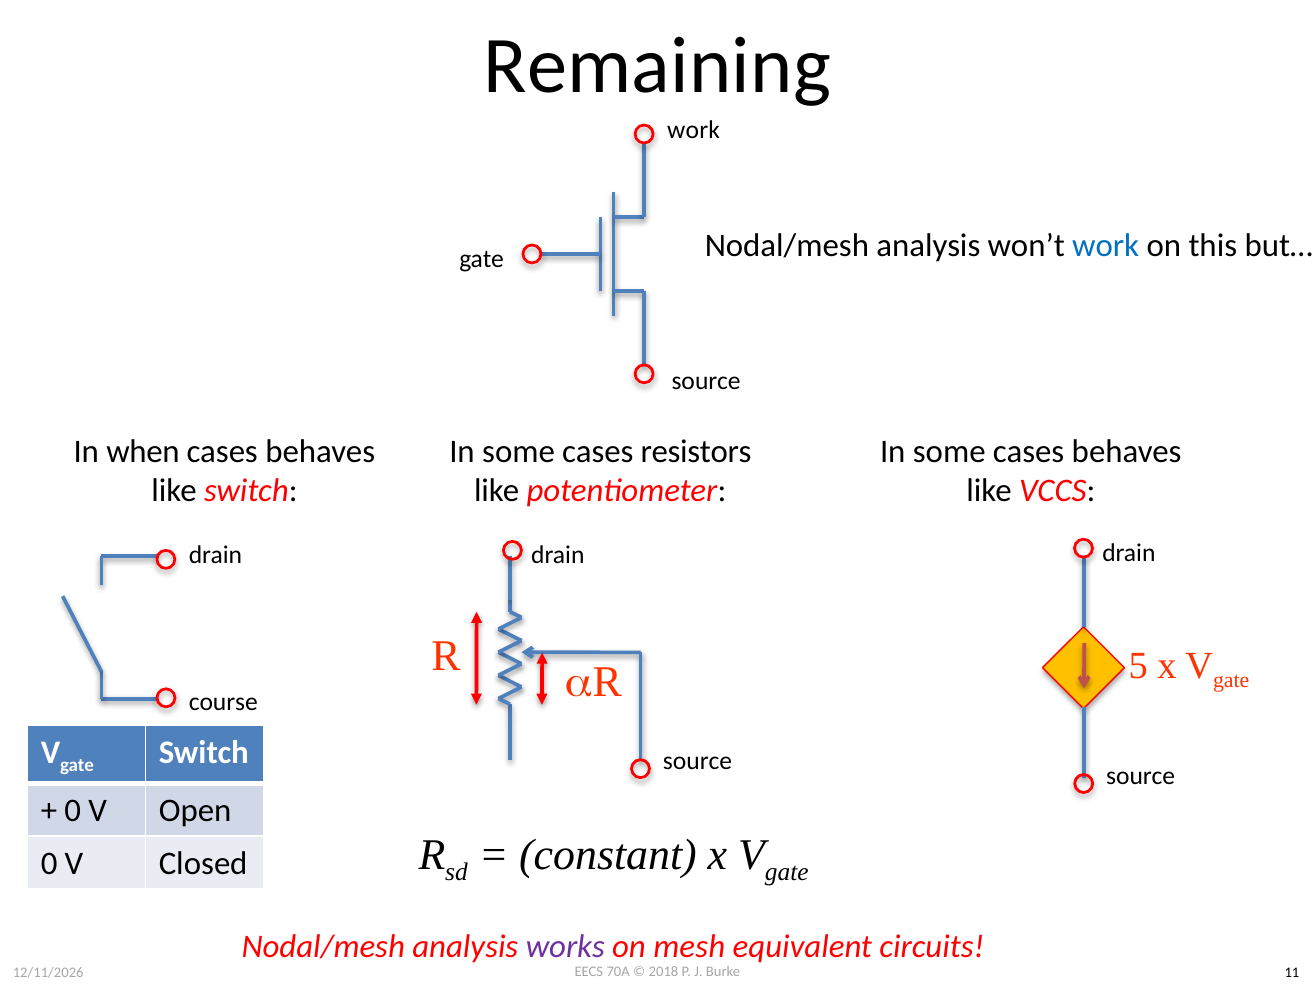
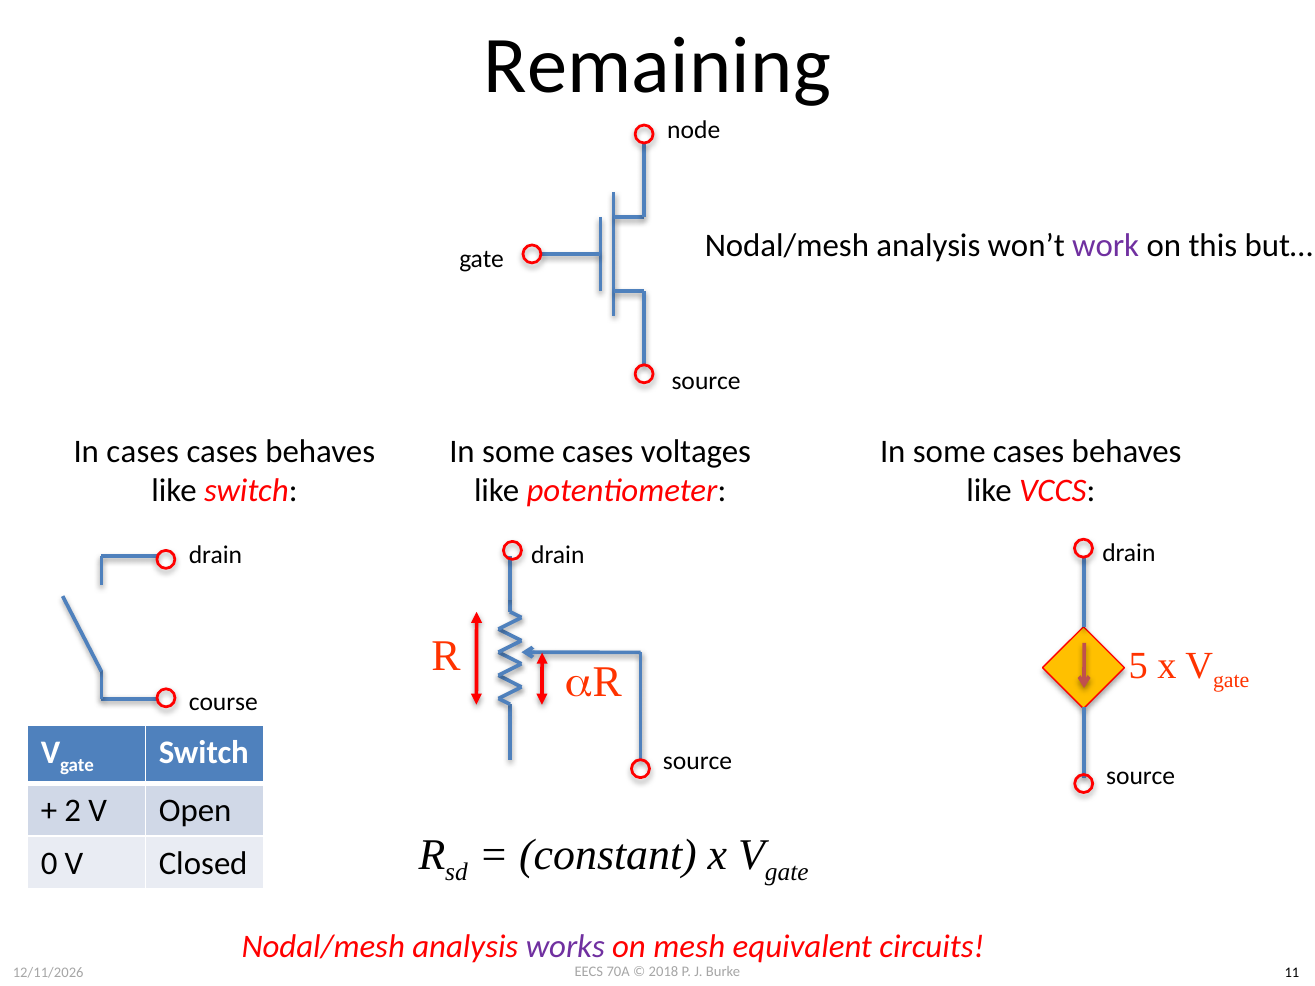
work at (694, 130): work -> node
work at (1106, 245) colour: blue -> purple
In when: when -> cases
resistors: resistors -> voltages
0 at (73, 811): 0 -> 2
